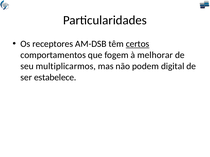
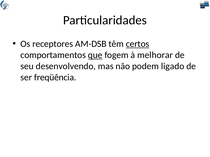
que underline: none -> present
multiplicarmos: multiplicarmos -> desenvolvendo
digital: digital -> ligado
estabelece: estabelece -> freqüência
